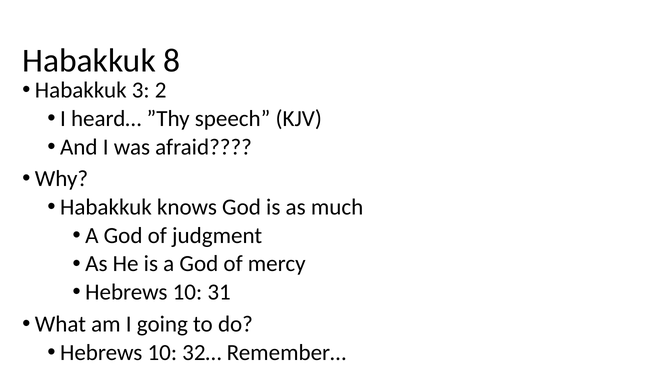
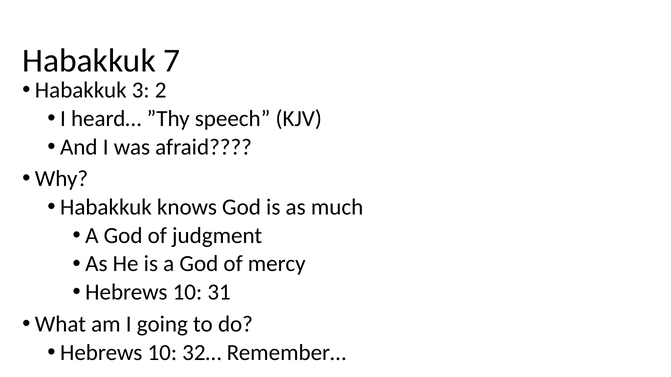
8: 8 -> 7
